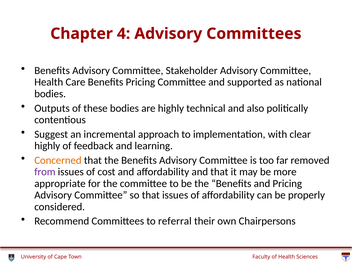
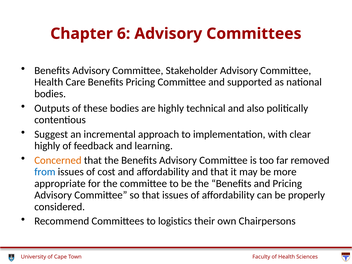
4: 4 -> 6
from colour: purple -> blue
referral: referral -> logistics
